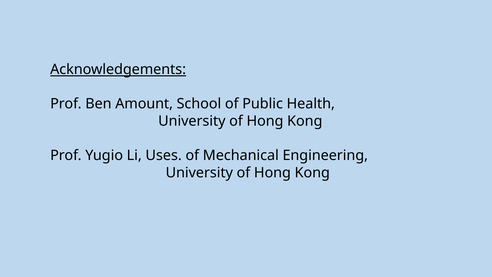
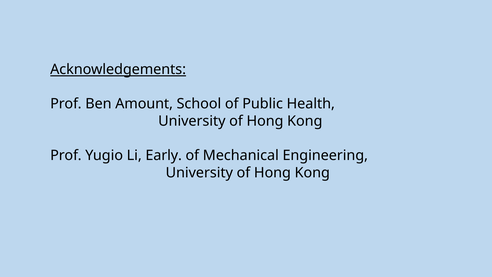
Uses: Uses -> Early
